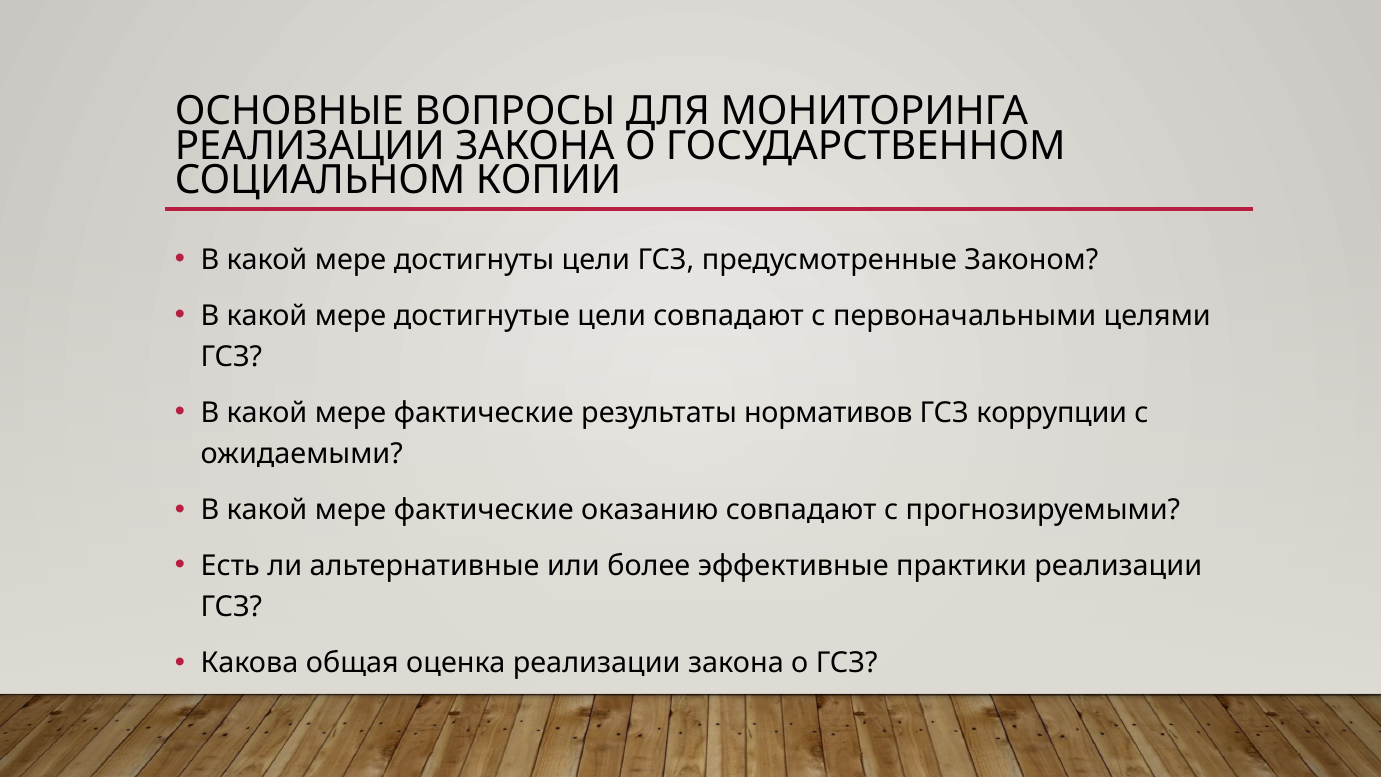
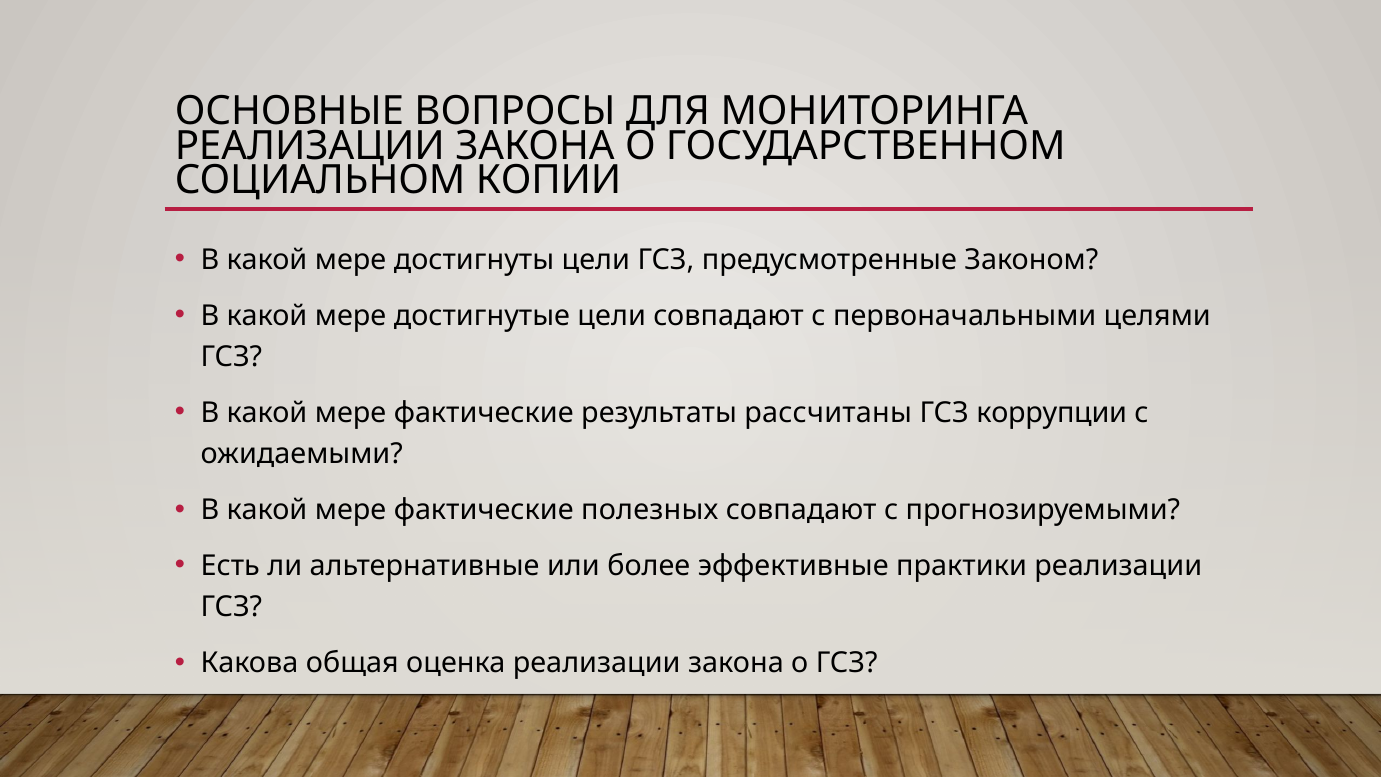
нормативов: нормативов -> рассчитаны
оказанию: оказанию -> полезных
